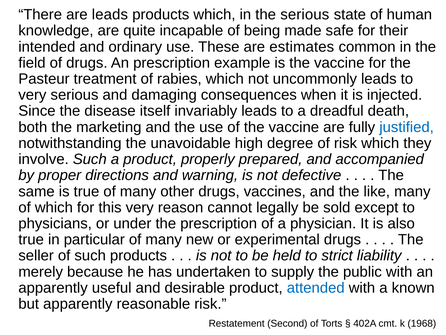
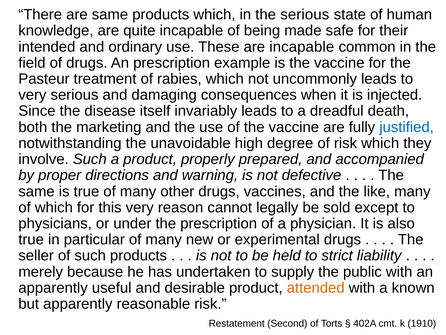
are leads: leads -> same
are estimates: estimates -> incapable
attended colour: blue -> orange
1968: 1968 -> 1910
